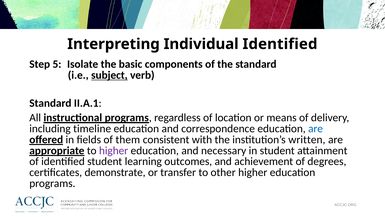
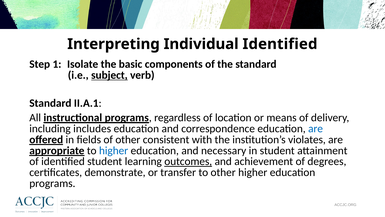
5: 5 -> 1
timeline: timeline -> includes
of them: them -> other
written: written -> violates
higher at (114, 150) colour: purple -> blue
outcomes underline: none -> present
